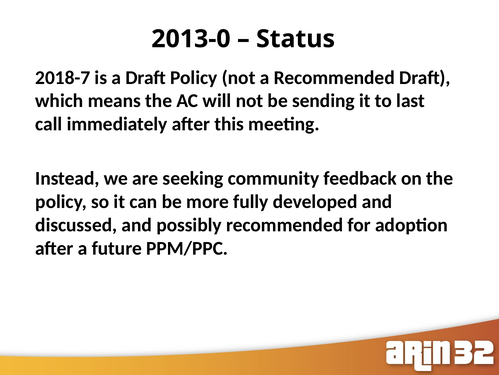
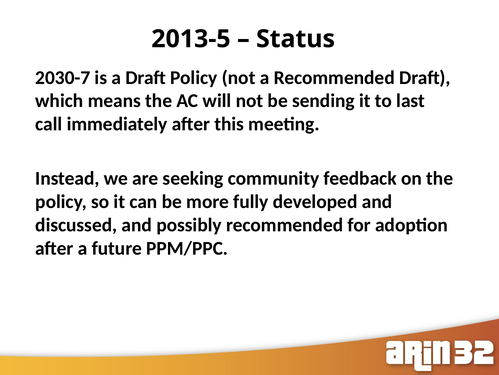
2013-0: 2013-0 -> 2013-5
2018-7: 2018-7 -> 2030-7
